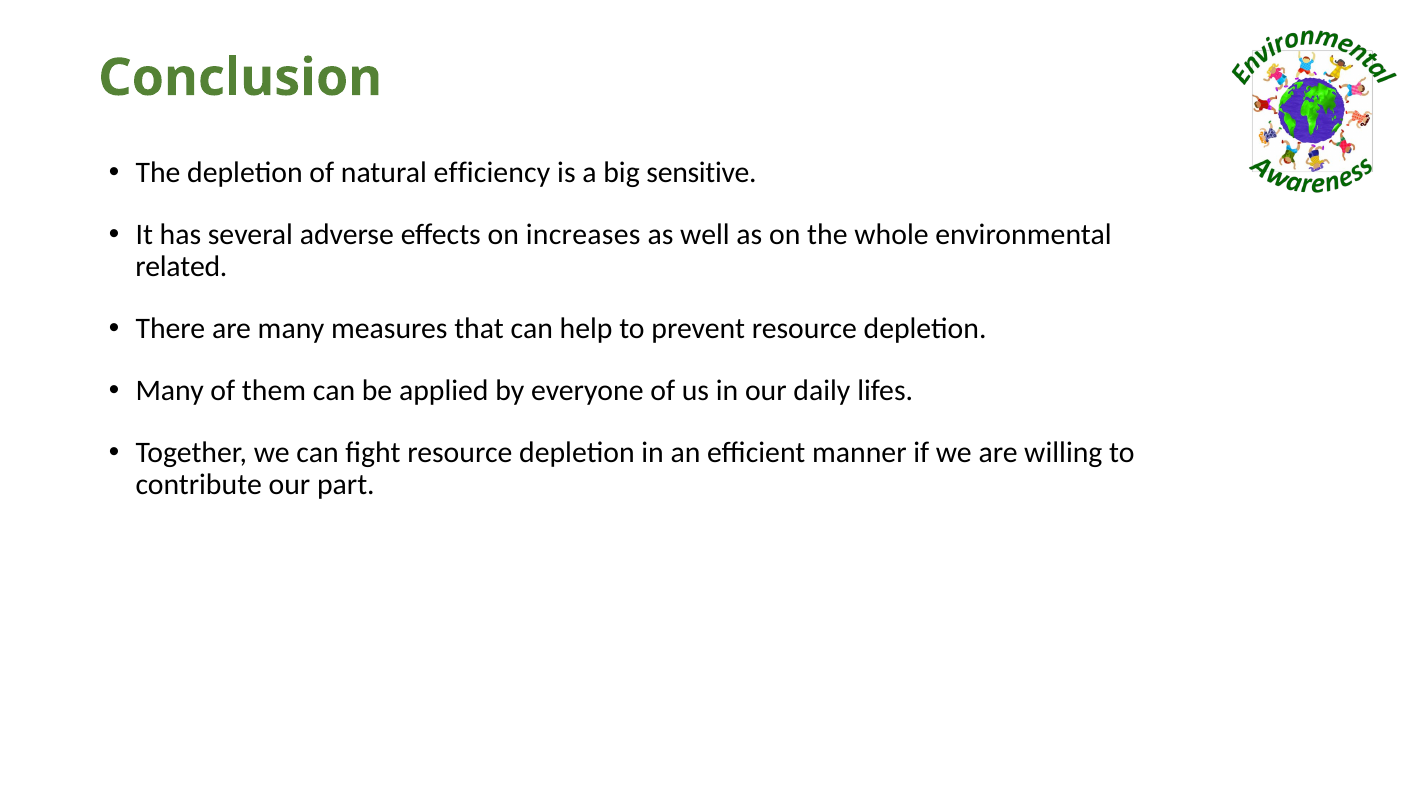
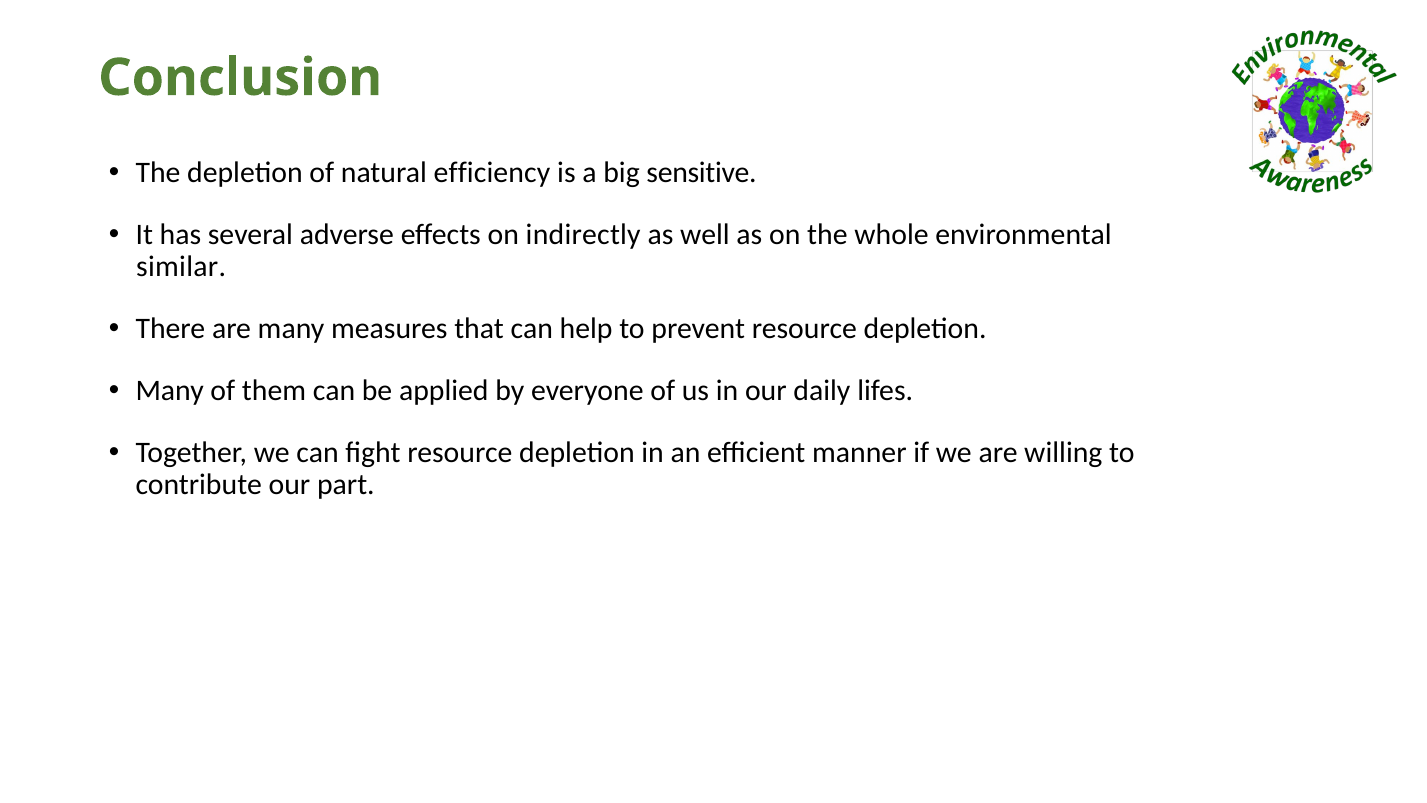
increases: increases -> indirectly
related: related -> similar
